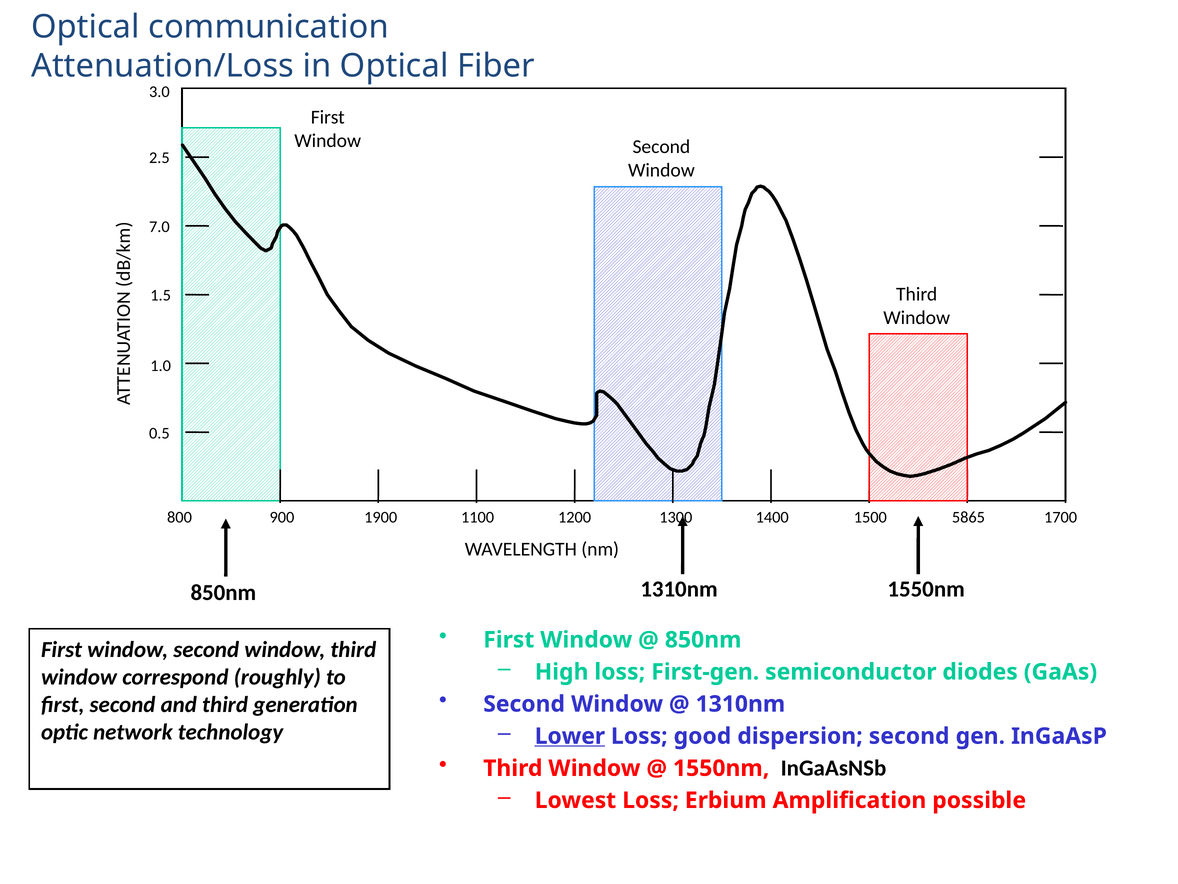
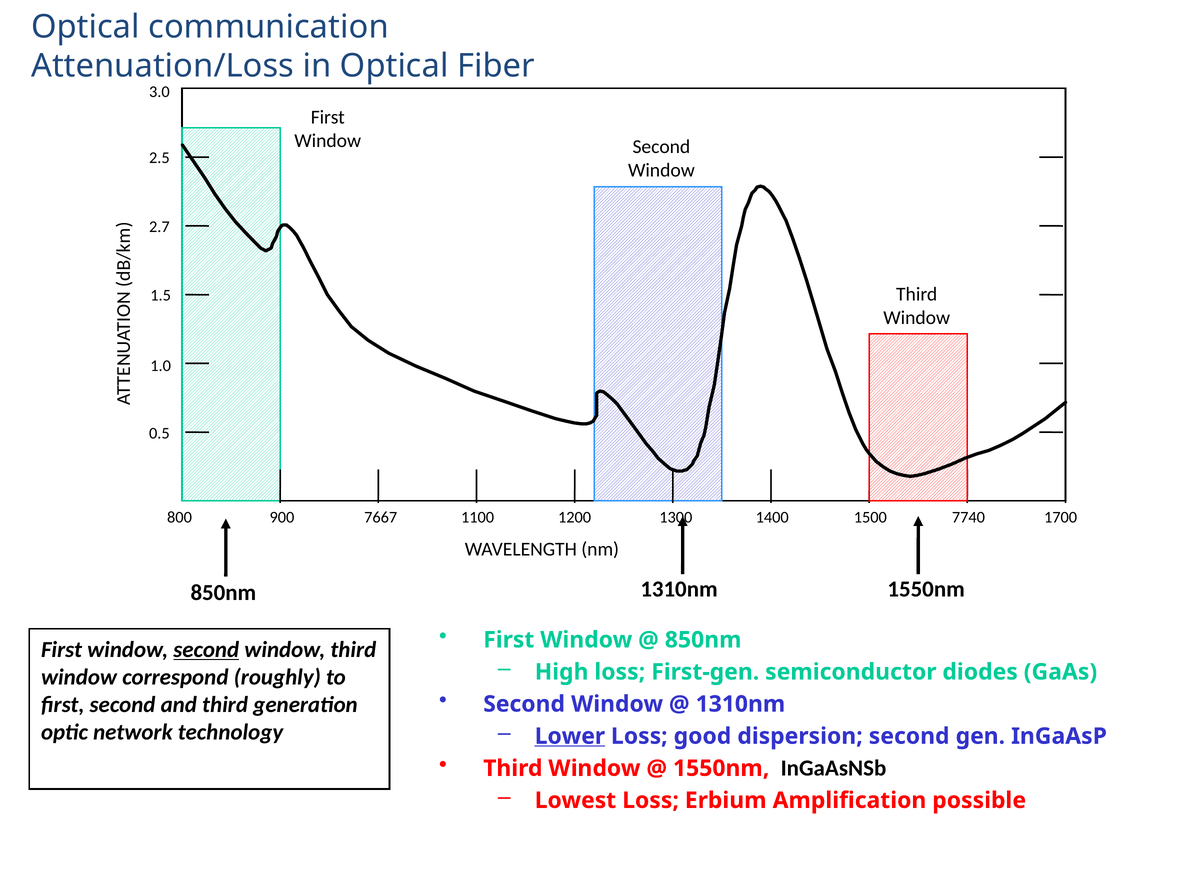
7.0: 7.0 -> 2.7
1900: 1900 -> 7667
5865: 5865 -> 7740
second at (206, 649) underline: none -> present
